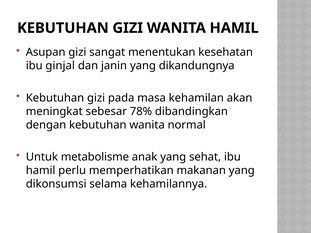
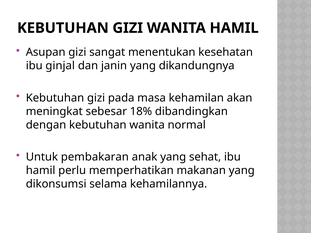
78%: 78% -> 18%
metabolisme: metabolisme -> pembakaran
